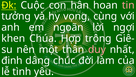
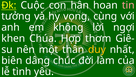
ngoãn: ngoãn -> không
trông: trông -> thơm
duy colour: pink -> yellow
đinh: đinh -> biên
